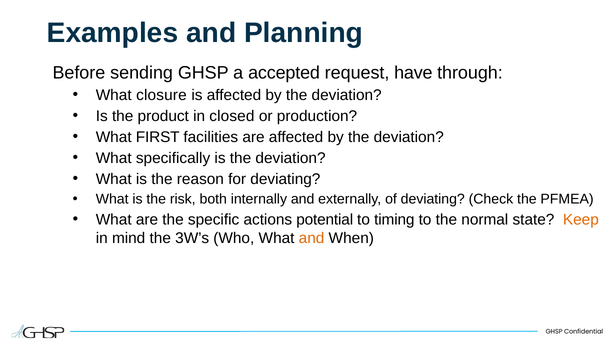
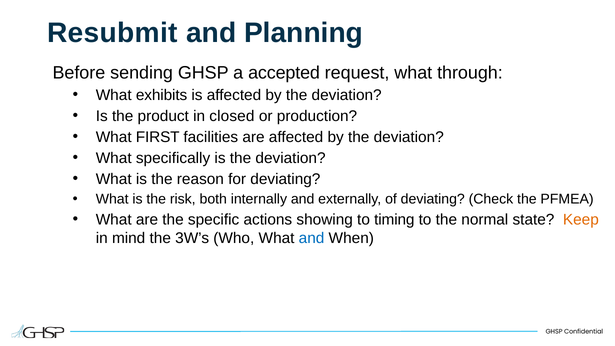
Examples: Examples -> Resubmit
request have: have -> what
closure: closure -> exhibits
potential: potential -> showing
and at (312, 238) colour: orange -> blue
